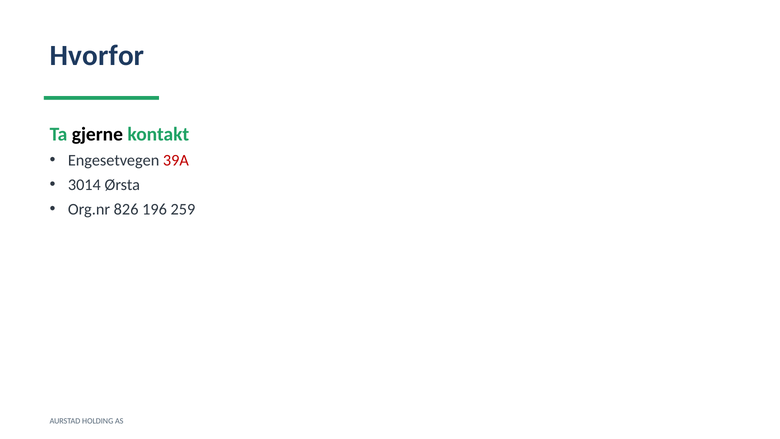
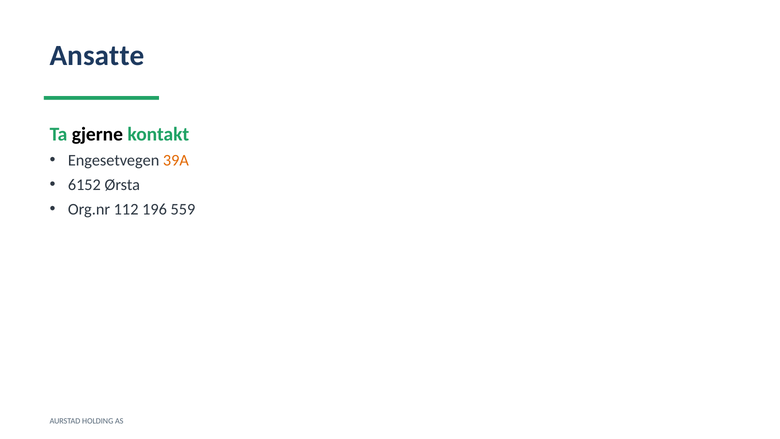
Hvorfor: Hvorfor -> Ansatte
39A colour: red -> orange
3014: 3014 -> 6152
826: 826 -> 112
259: 259 -> 559
